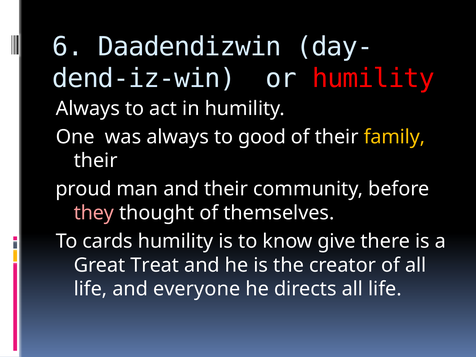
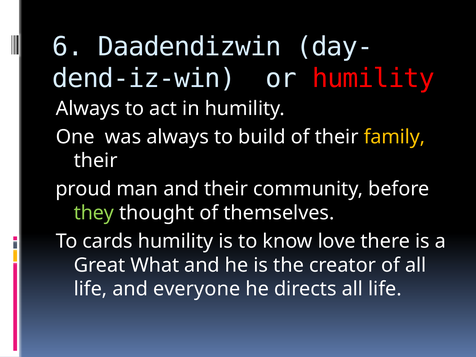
good: good -> build
they colour: pink -> light green
give: give -> love
Treat: Treat -> What
